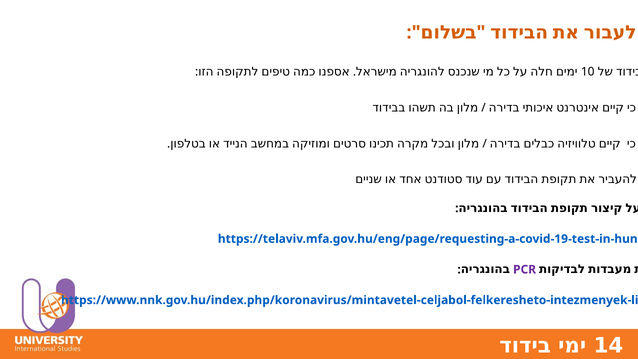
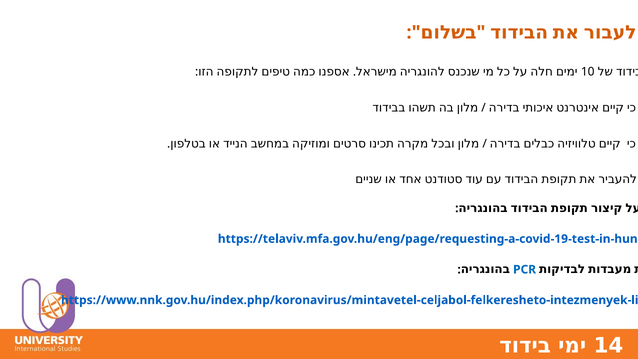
PCR colour: purple -> blue
